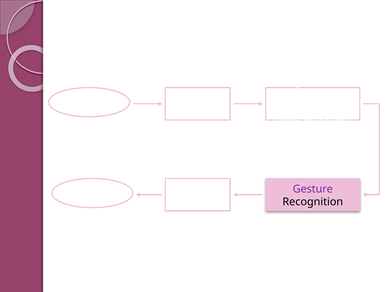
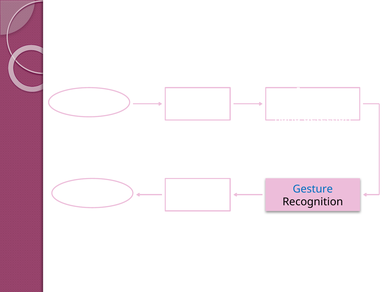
Gesture colour: purple -> blue
